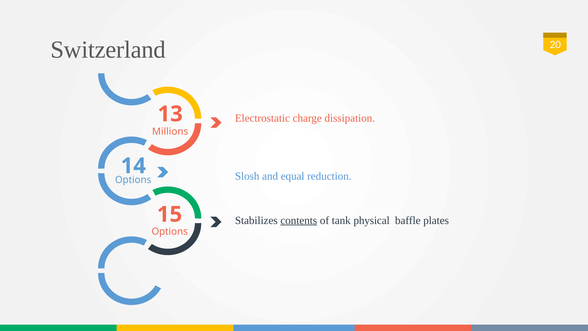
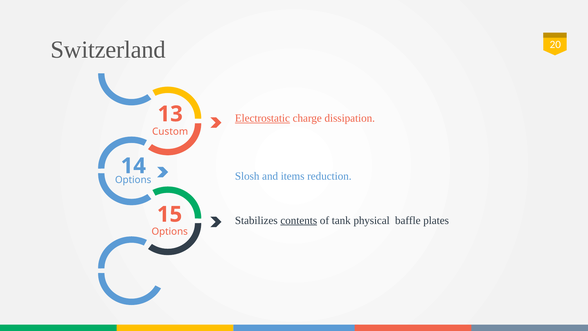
Electrostatic underline: none -> present
Millions: Millions -> Custom
equal: equal -> items
